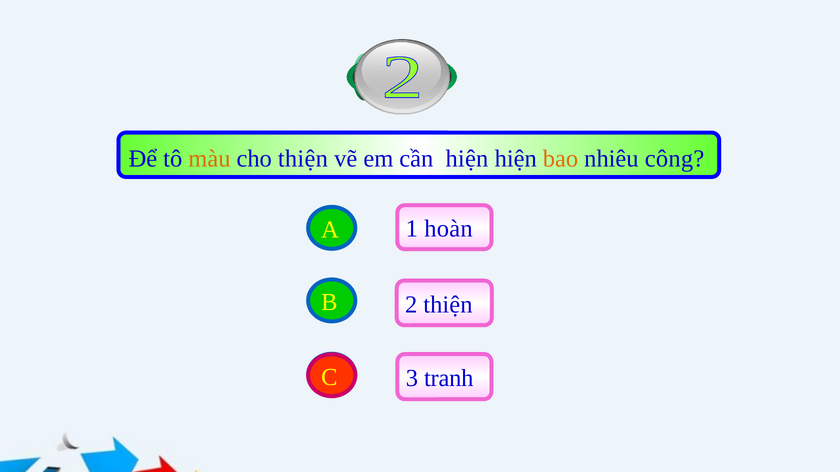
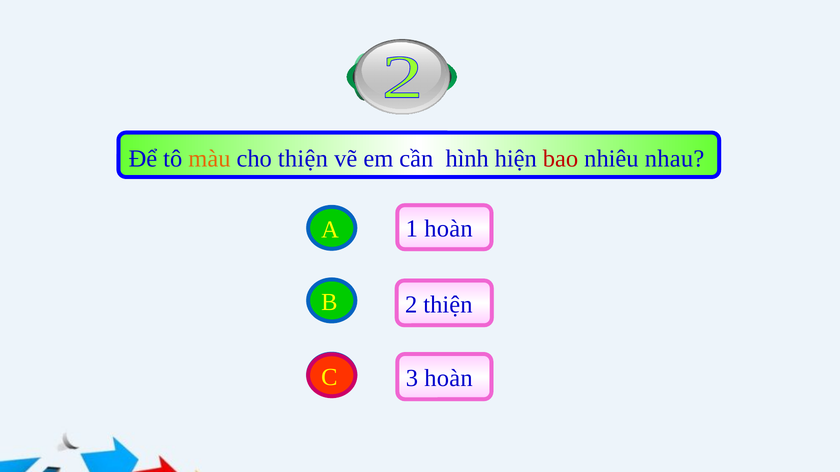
cần hiện: hiện -> hình
bao colour: orange -> red
công: công -> nhau
3 tranh: tranh -> hoàn
